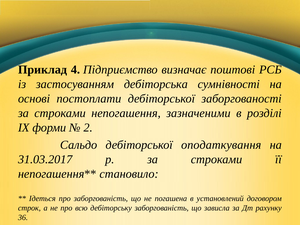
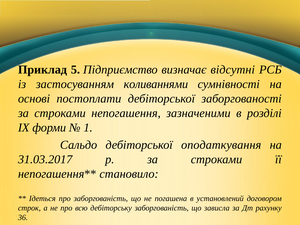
4: 4 -> 5
поштові: поштові -> відсутні
дебіторська: дебіторська -> коливаннями
2: 2 -> 1
